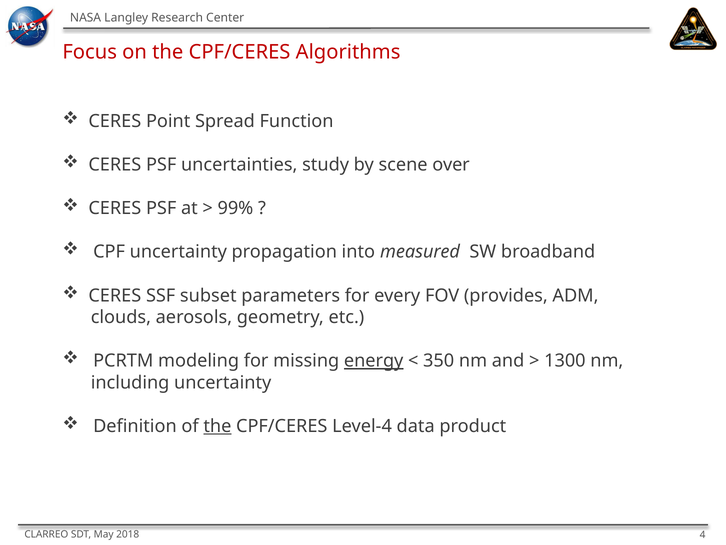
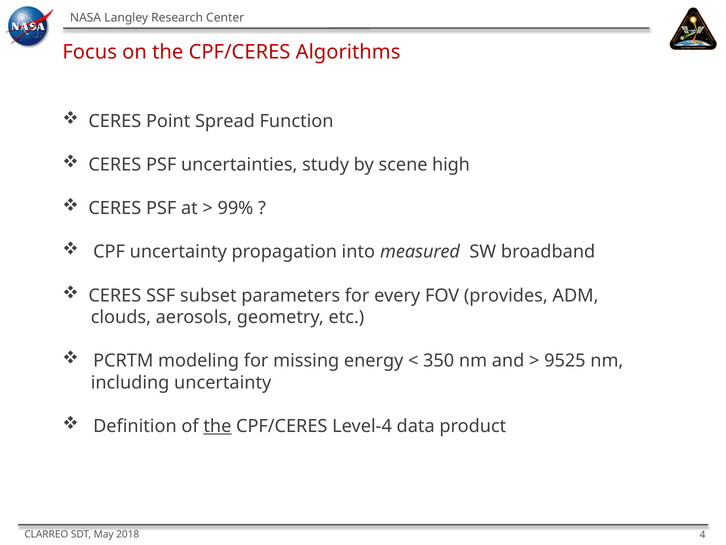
over: over -> high
energy underline: present -> none
1300: 1300 -> 9525
